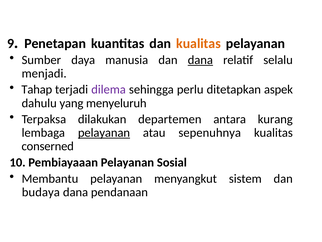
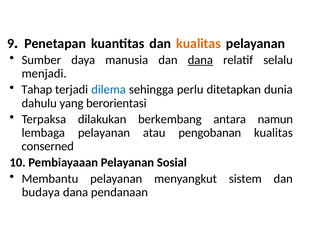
dilema colour: purple -> blue
aspek: aspek -> dunia
menyeluruh: menyeluruh -> berorientasi
departemen: departemen -> berkembang
kurang: kurang -> namun
pelayanan at (104, 133) underline: present -> none
sepenuhnya: sepenuhnya -> pengobanan
